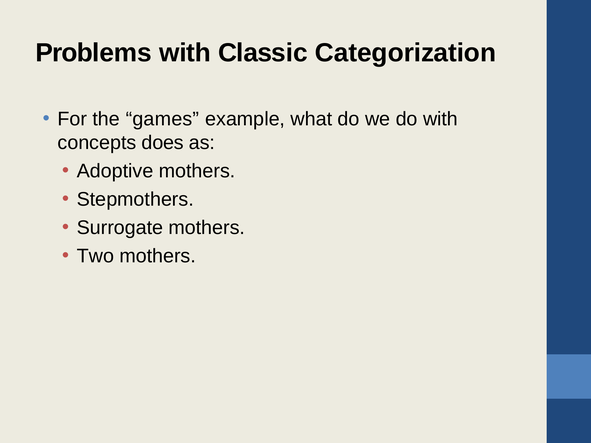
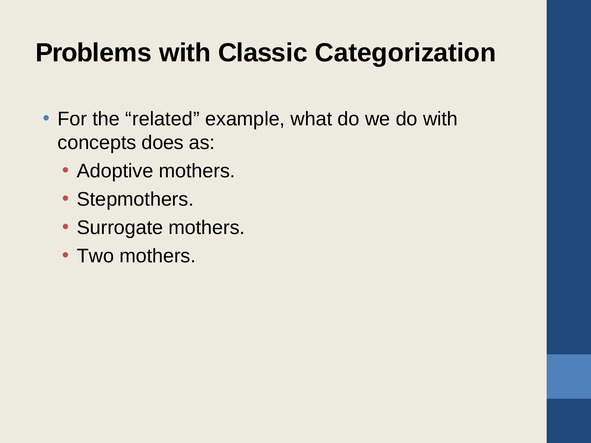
games: games -> related
